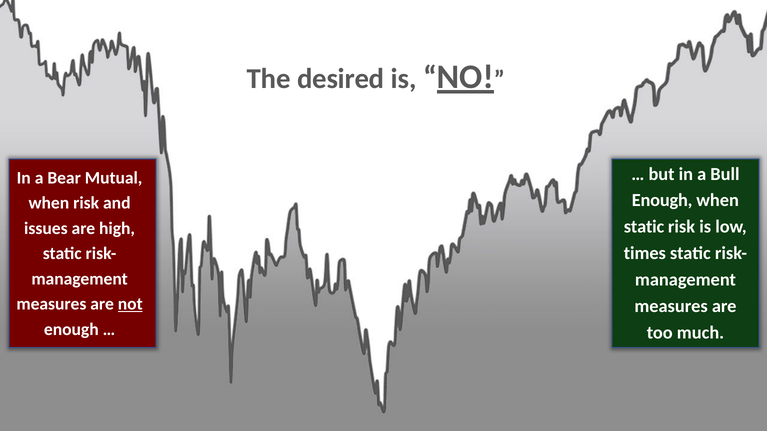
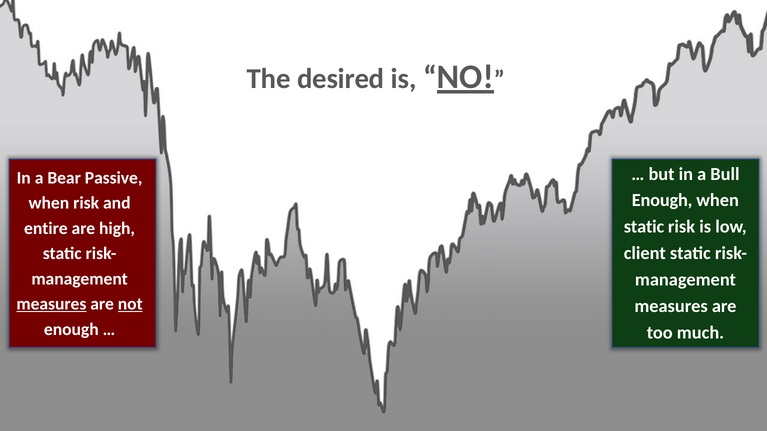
Mutual: Mutual -> Passive
issues: issues -> entire
times: times -> client
measures at (51, 304) underline: none -> present
